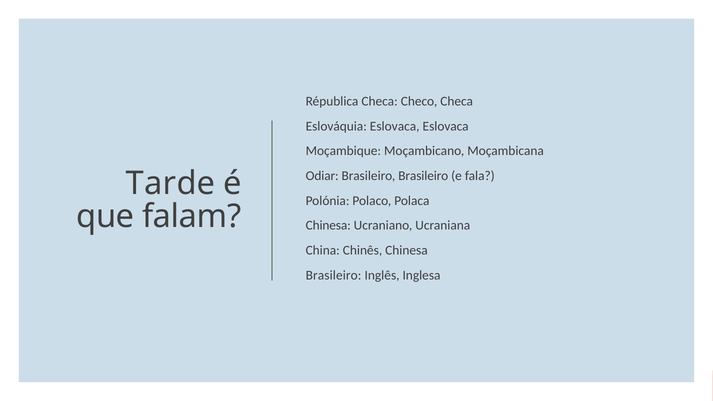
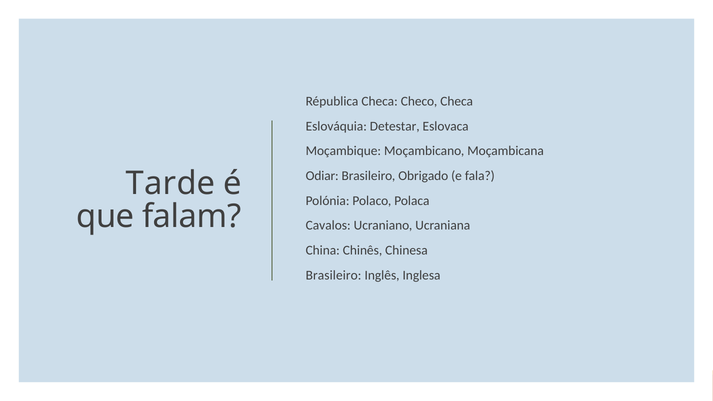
Eslováquia Eslovaca: Eslovaca -> Detestar
Brasileiro Brasileiro: Brasileiro -> Obrigado
Chinesa at (328, 226): Chinesa -> Cavalos
